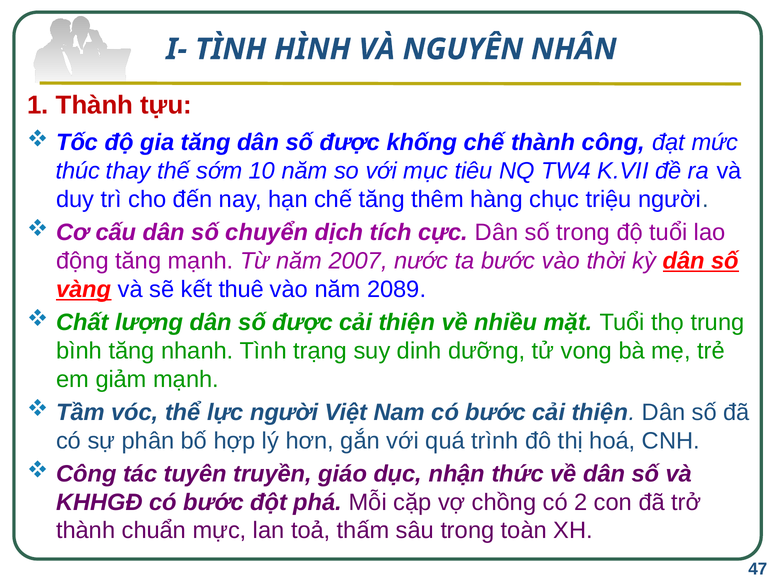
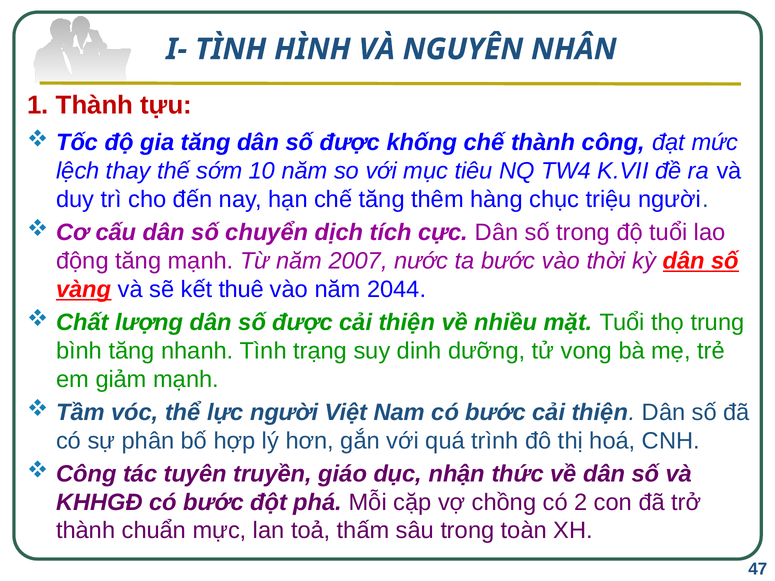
thúc: thúc -> lệch
2089: 2089 -> 2044
